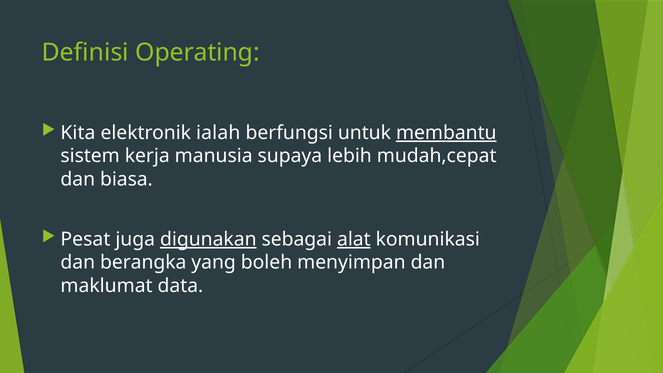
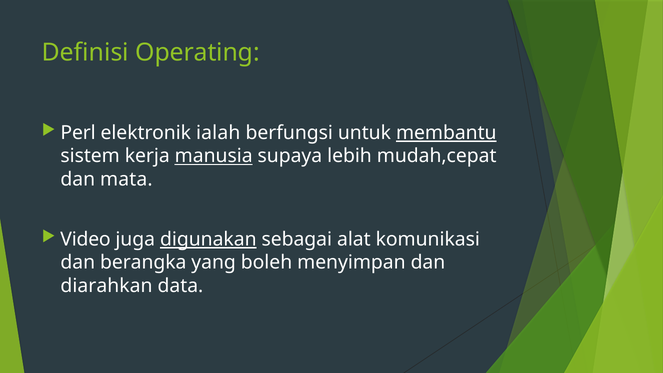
Kita: Kita -> Perl
manusia underline: none -> present
biasa: biasa -> mata
Pesat: Pesat -> Video
alat underline: present -> none
maklumat: maklumat -> diarahkan
